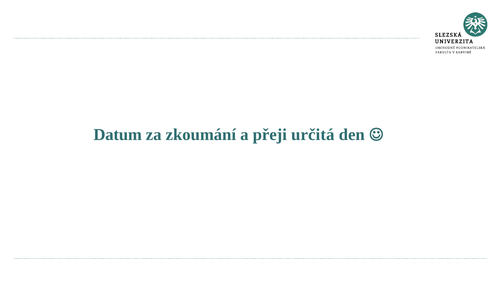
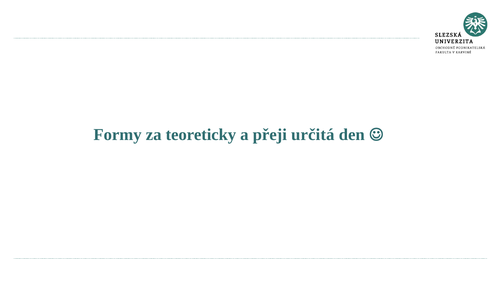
Datum: Datum -> Formy
zkoumání: zkoumání -> teoreticky
